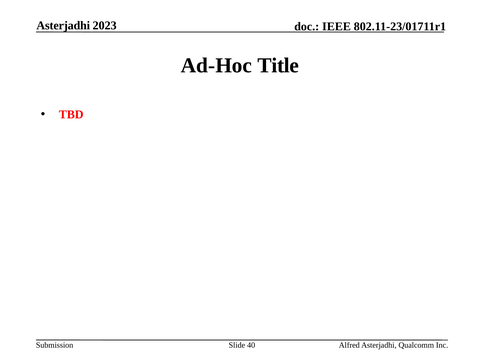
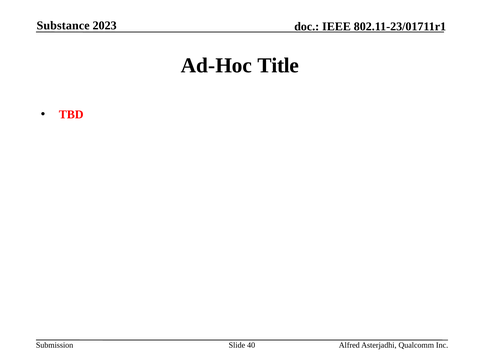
Asterjadhi at (63, 25): Asterjadhi -> Substance
